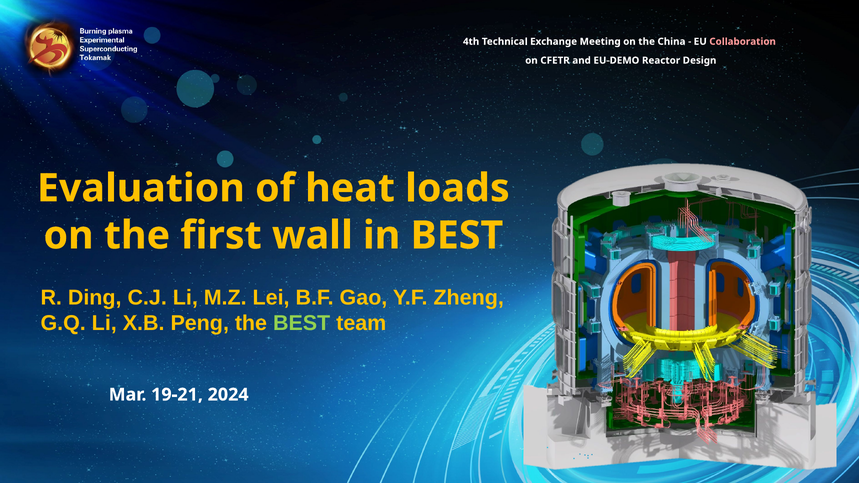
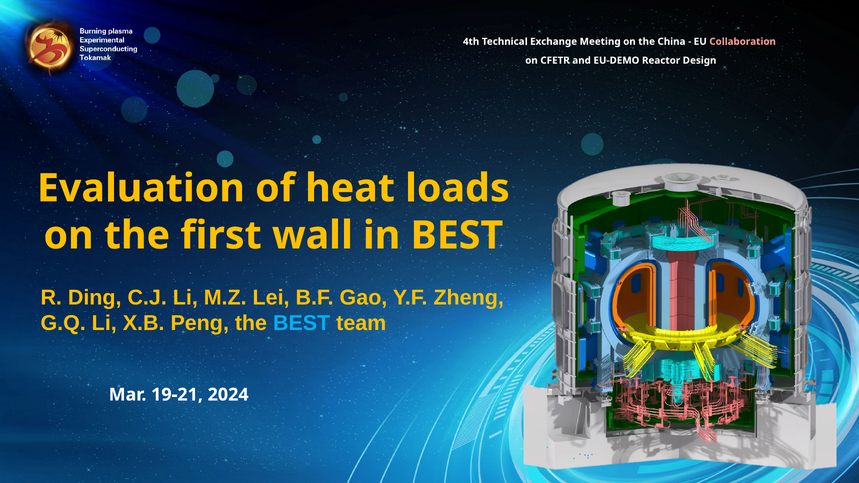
BEST at (302, 323) colour: light green -> light blue
